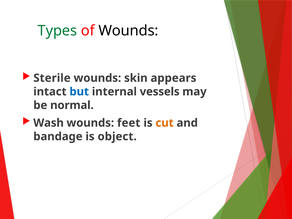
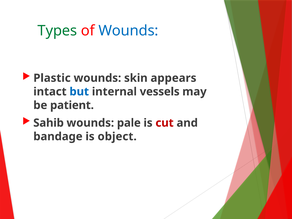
Wounds at (128, 31) colour: black -> blue
Sterile: Sterile -> Plastic
normal: normal -> patient
Wash: Wash -> Sahib
feet: feet -> pale
cut colour: orange -> red
